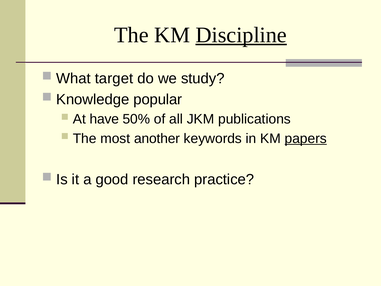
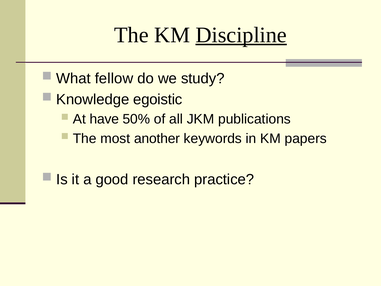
target: target -> fellow
popular: popular -> egoistic
papers underline: present -> none
